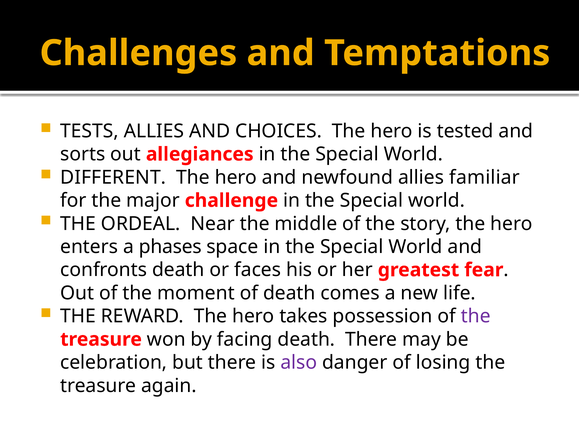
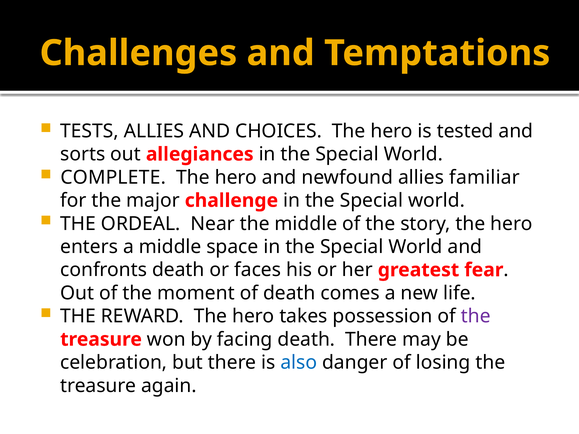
DIFFERENT: DIFFERENT -> COMPLETE
a phases: phases -> middle
also colour: purple -> blue
